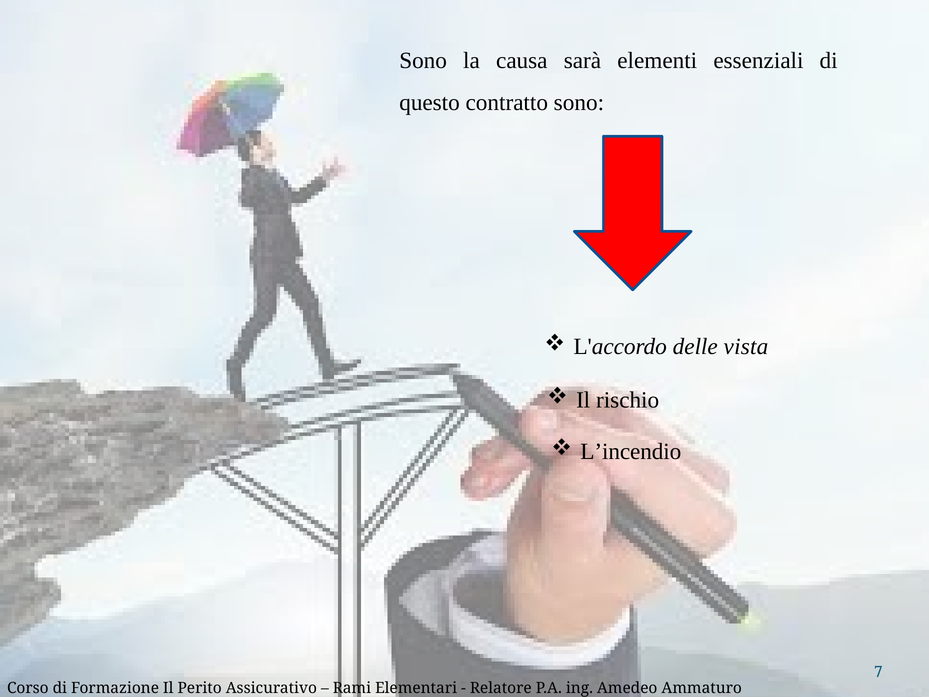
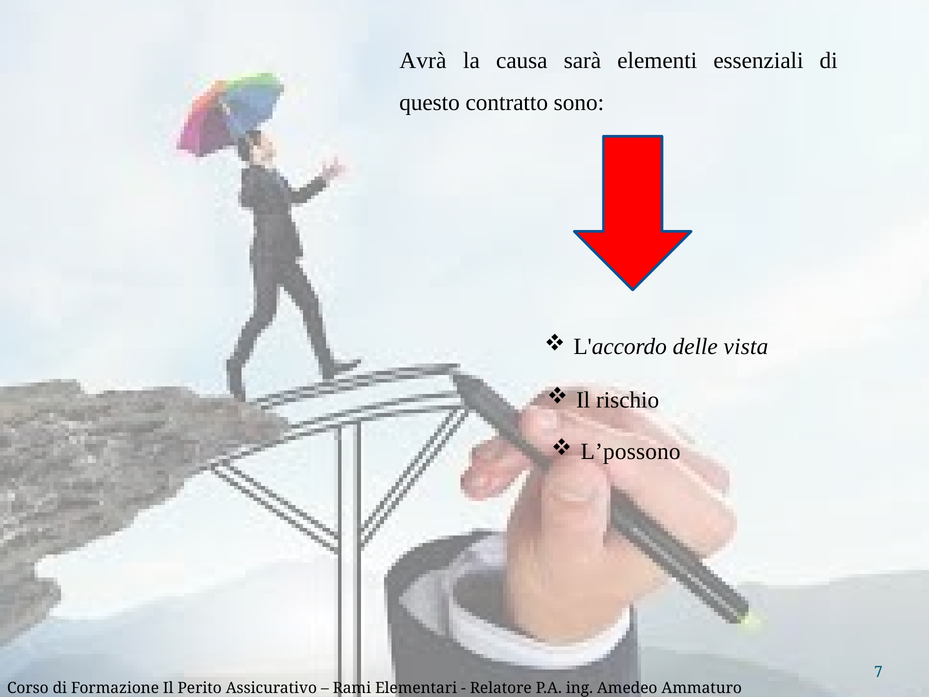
Sono at (423, 61): Sono -> Avrà
L’incendio: L’incendio -> L’possono
